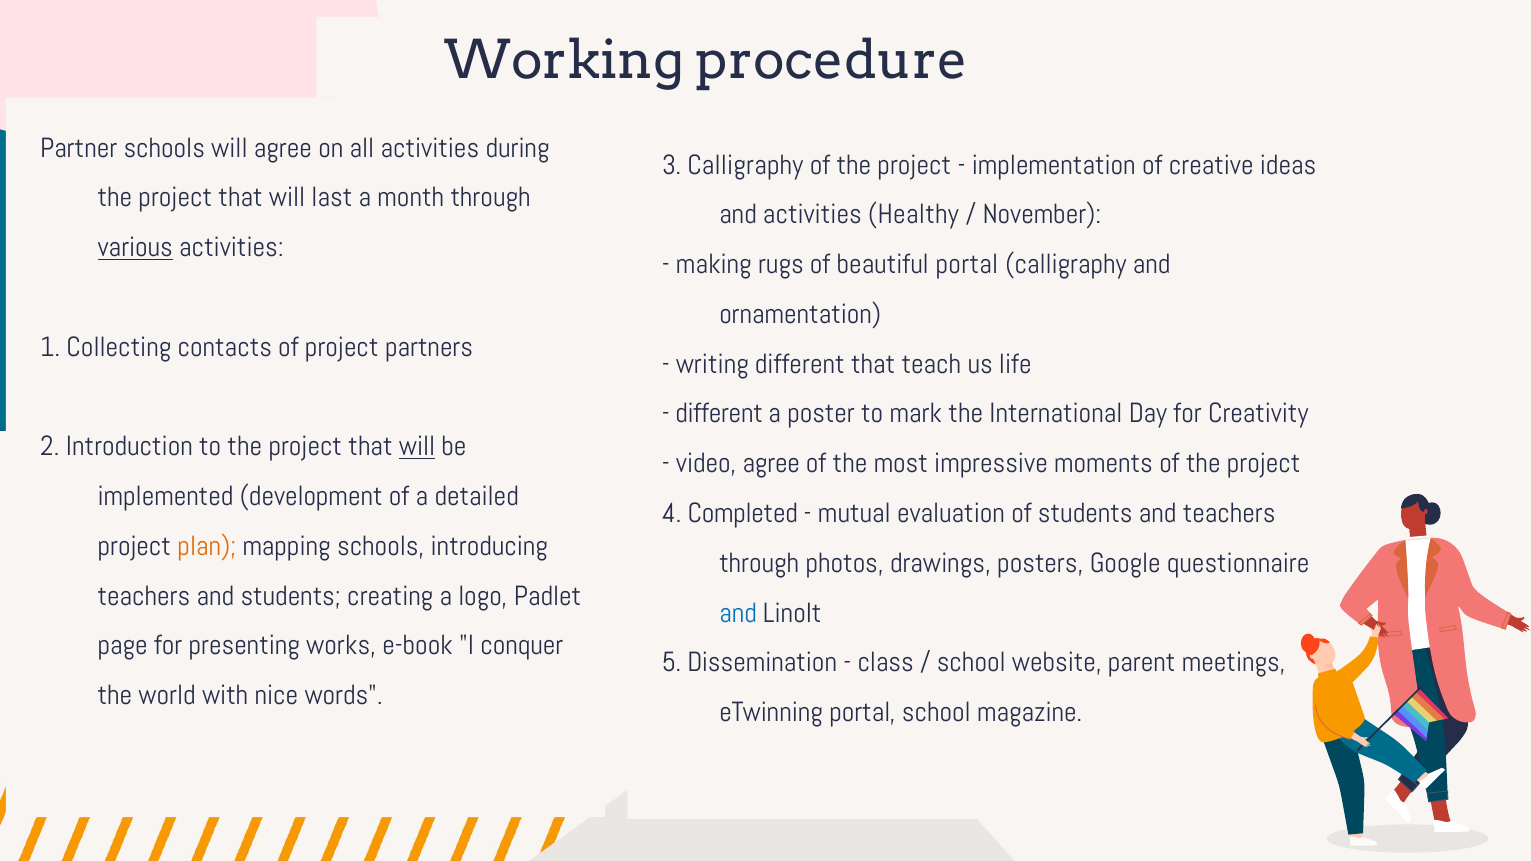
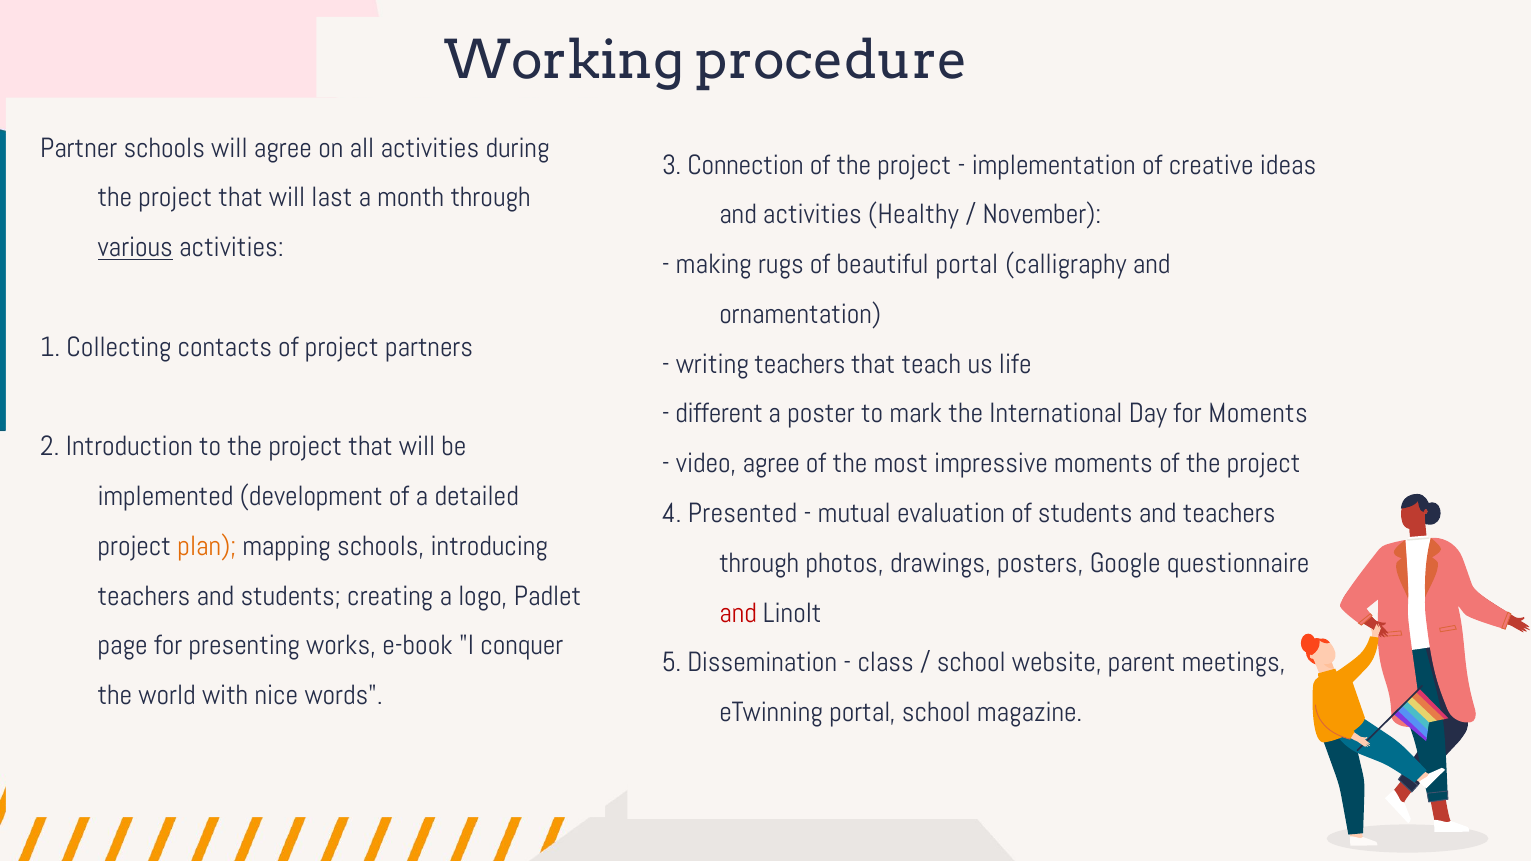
3 Calligraphy: Calligraphy -> Connection
writing different: different -> teachers
for Creativity: Creativity -> Moments
will at (417, 447) underline: present -> none
Completed: Completed -> Presented
and at (738, 613) colour: blue -> red
